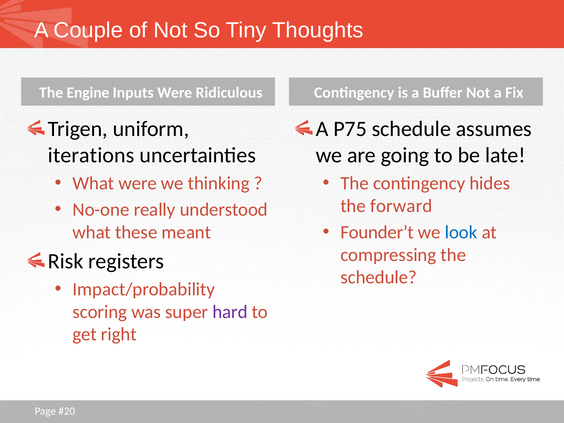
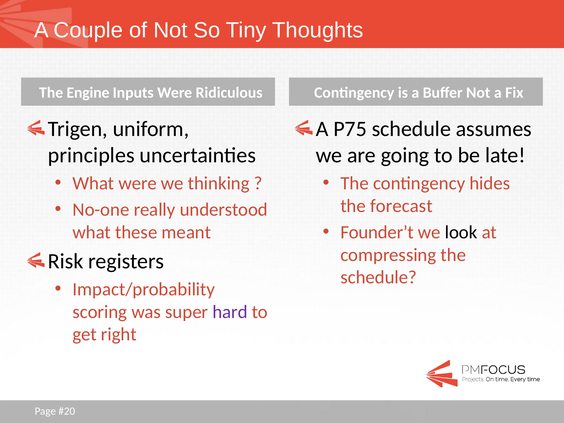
iterations: iterations -> principles
forward: forward -> forecast
look colour: blue -> black
